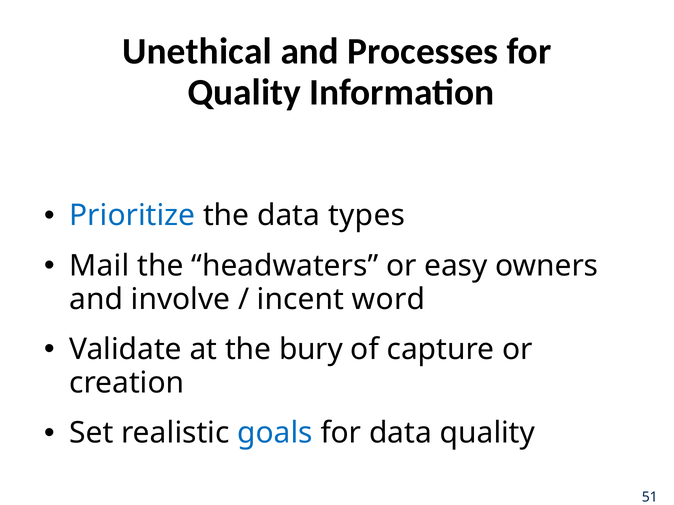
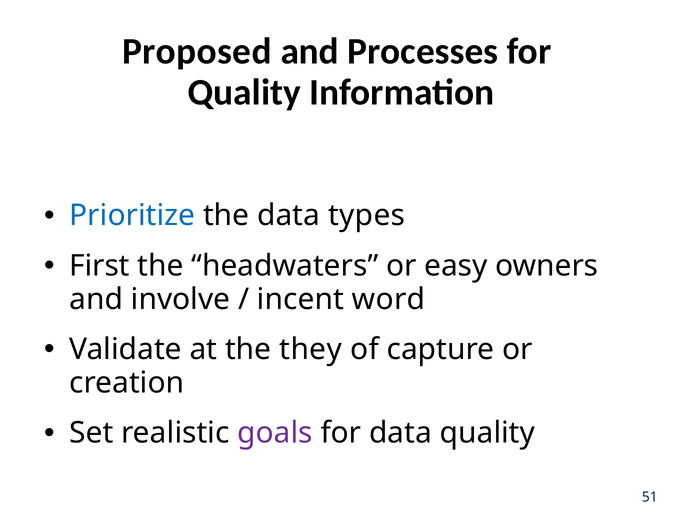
Unethical: Unethical -> Proposed
Mail: Mail -> First
bury: bury -> they
goals colour: blue -> purple
